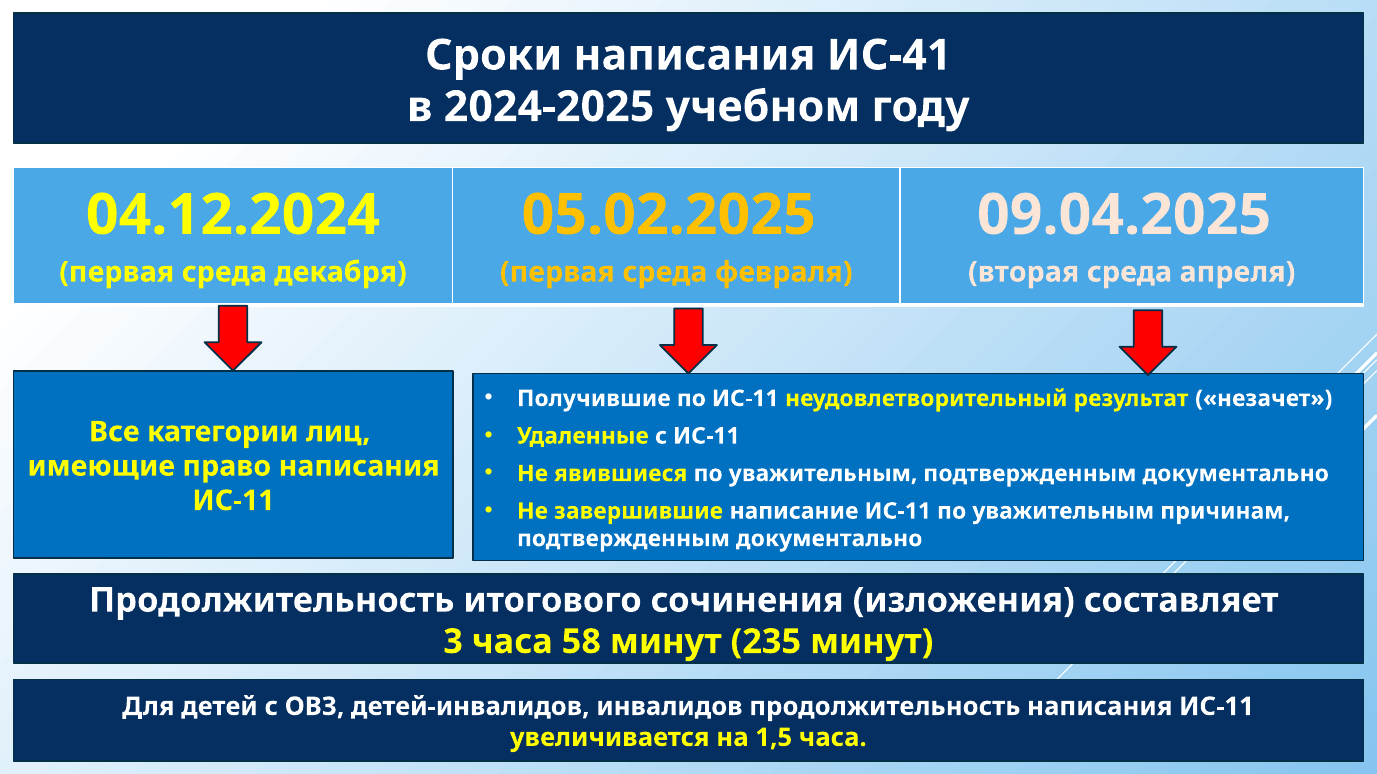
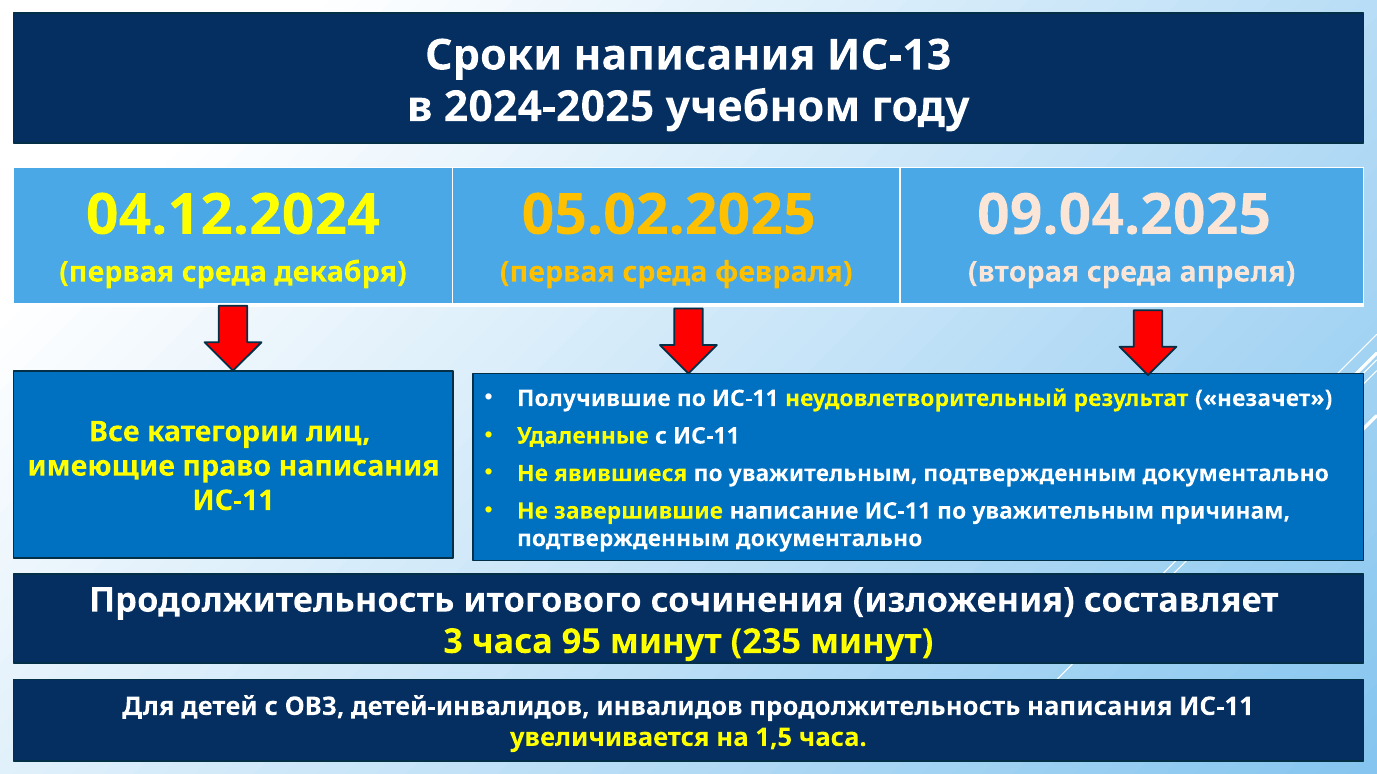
ИС-41: ИС-41 -> ИС-13
58: 58 -> 95
